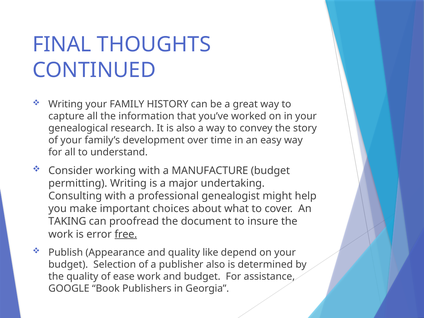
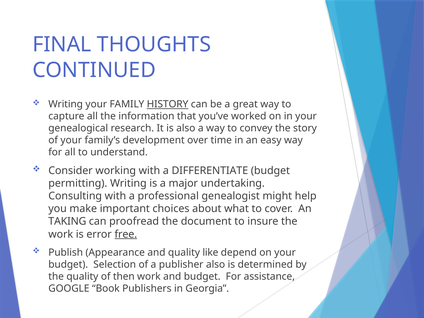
HISTORY underline: none -> present
MANUFACTURE: MANUFACTURE -> DIFFERENTIATE
ease: ease -> then
